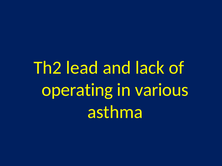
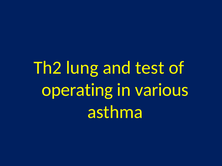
lead: lead -> lung
lack: lack -> test
